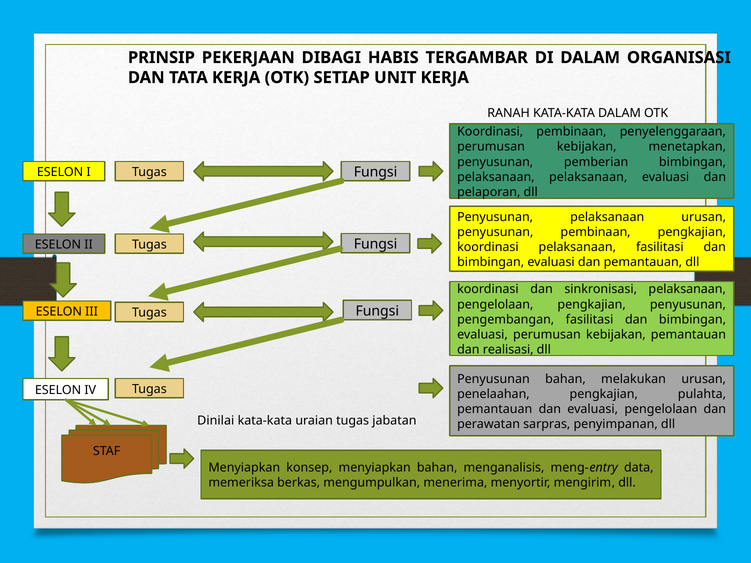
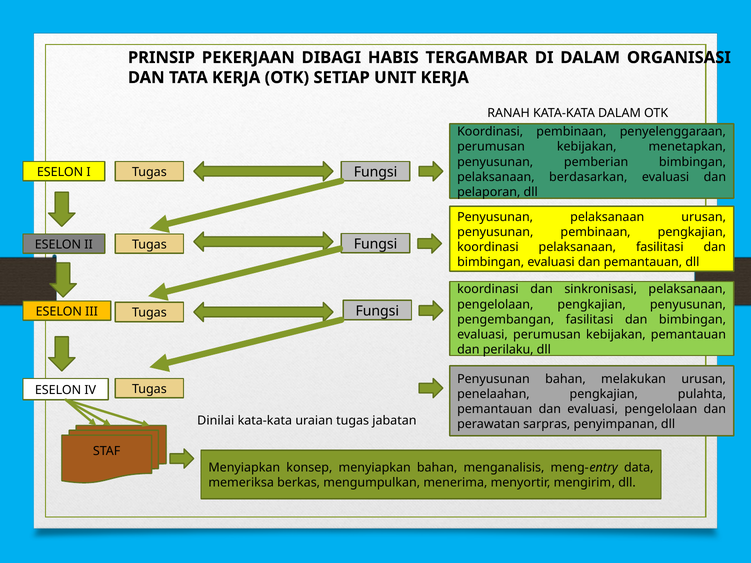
pelaksanaan pelaksanaan: pelaksanaan -> berdasarkan
realisasi: realisasi -> perilaku
